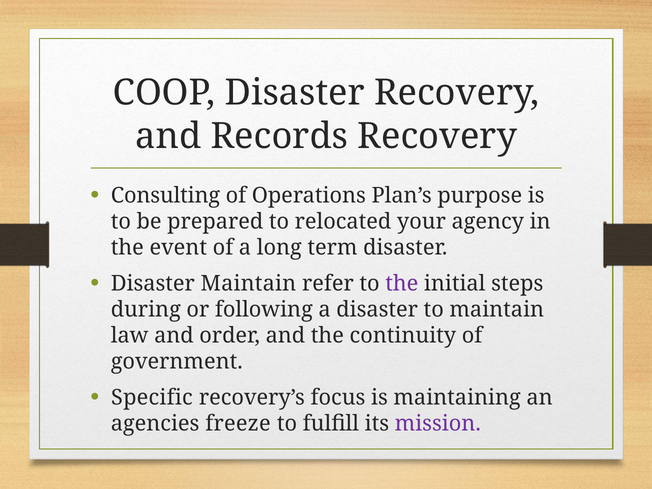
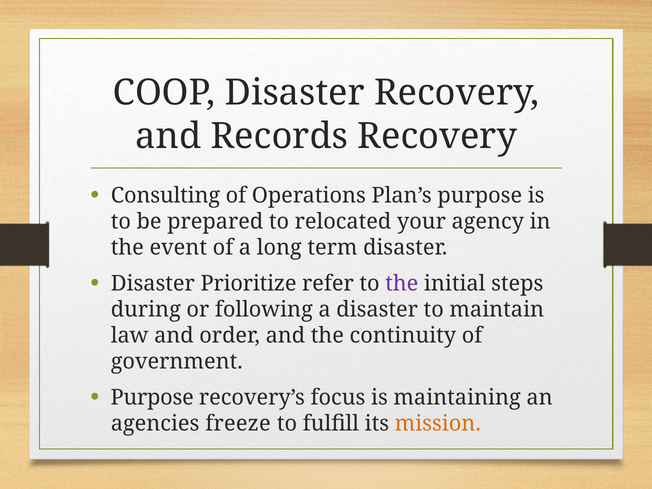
Disaster Maintain: Maintain -> Prioritize
Specific at (152, 398): Specific -> Purpose
mission colour: purple -> orange
